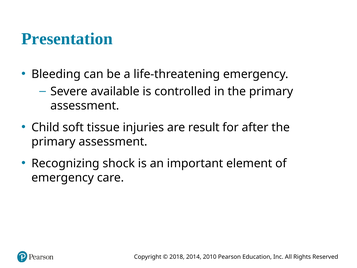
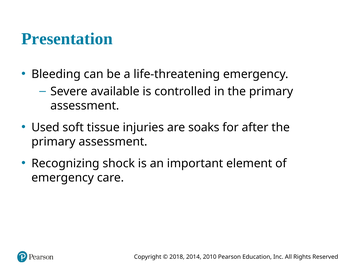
Child: Child -> Used
result: result -> soaks
